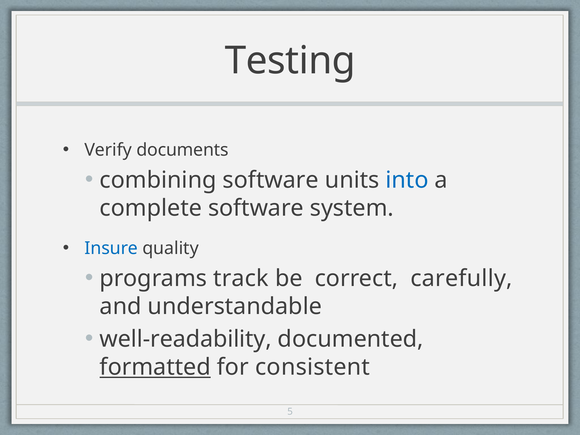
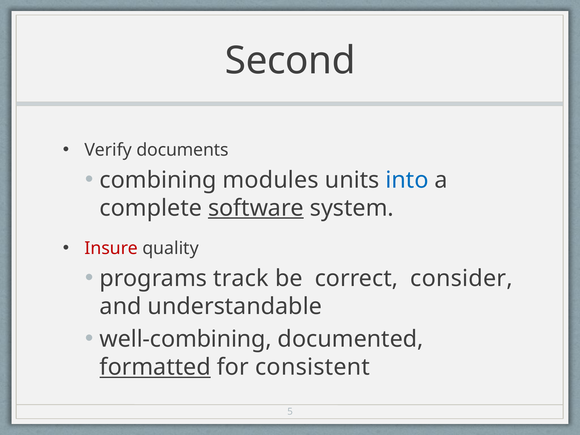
Testing: Testing -> Second
combining software: software -> modules
software at (256, 208) underline: none -> present
Insure colour: blue -> red
carefully: carefully -> consider
well-readability: well-readability -> well-combining
